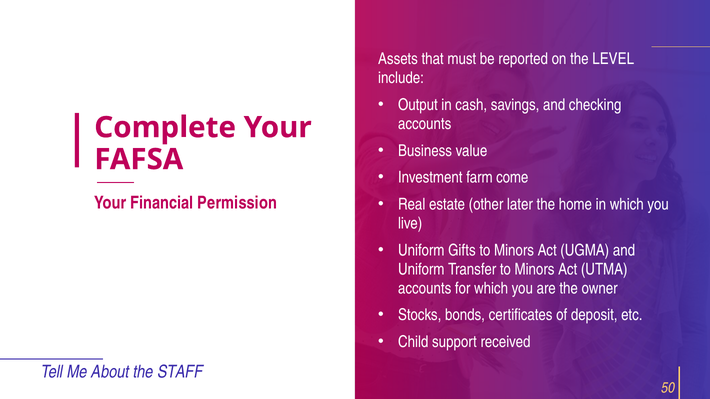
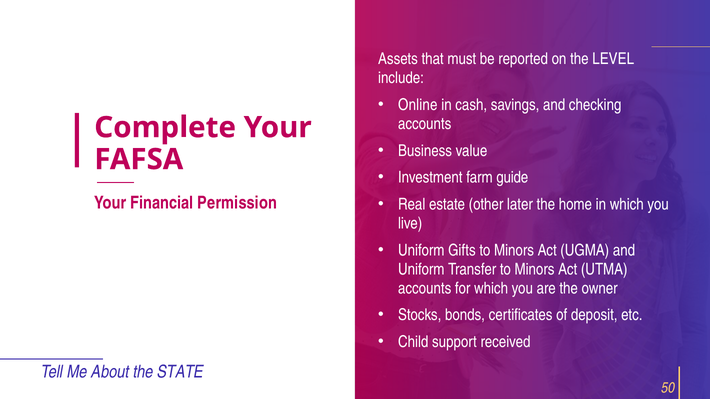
Output: Output -> Online
come: come -> guide
STAFF: STAFF -> STATE
